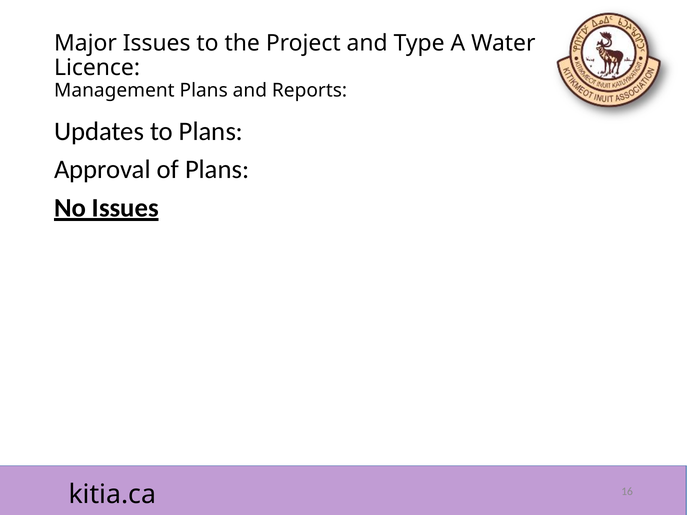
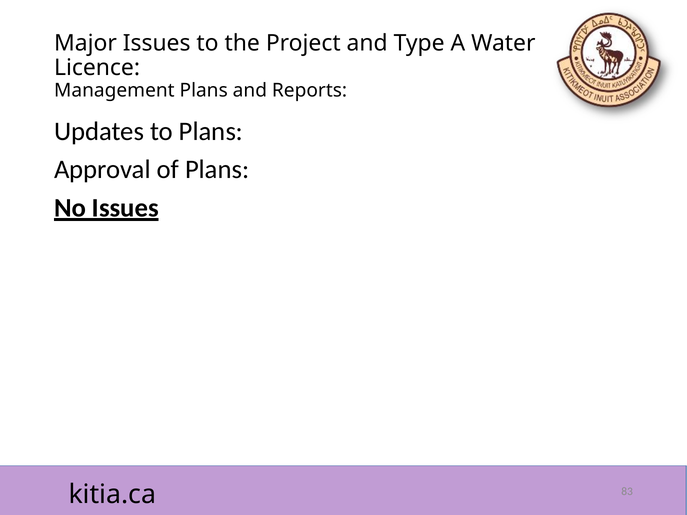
16: 16 -> 83
